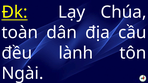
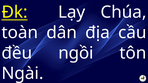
lành: lành -> ngồi
